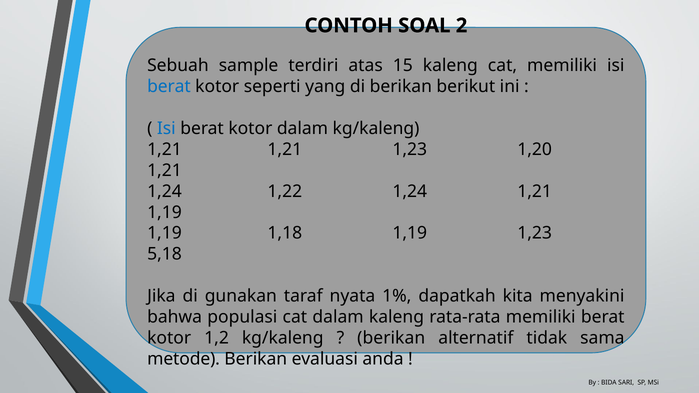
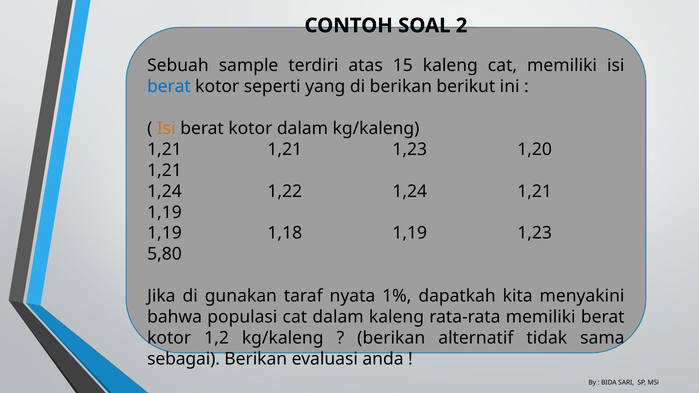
Isi at (166, 128) colour: blue -> orange
5,18: 5,18 -> 5,80
metode: metode -> sebagai
